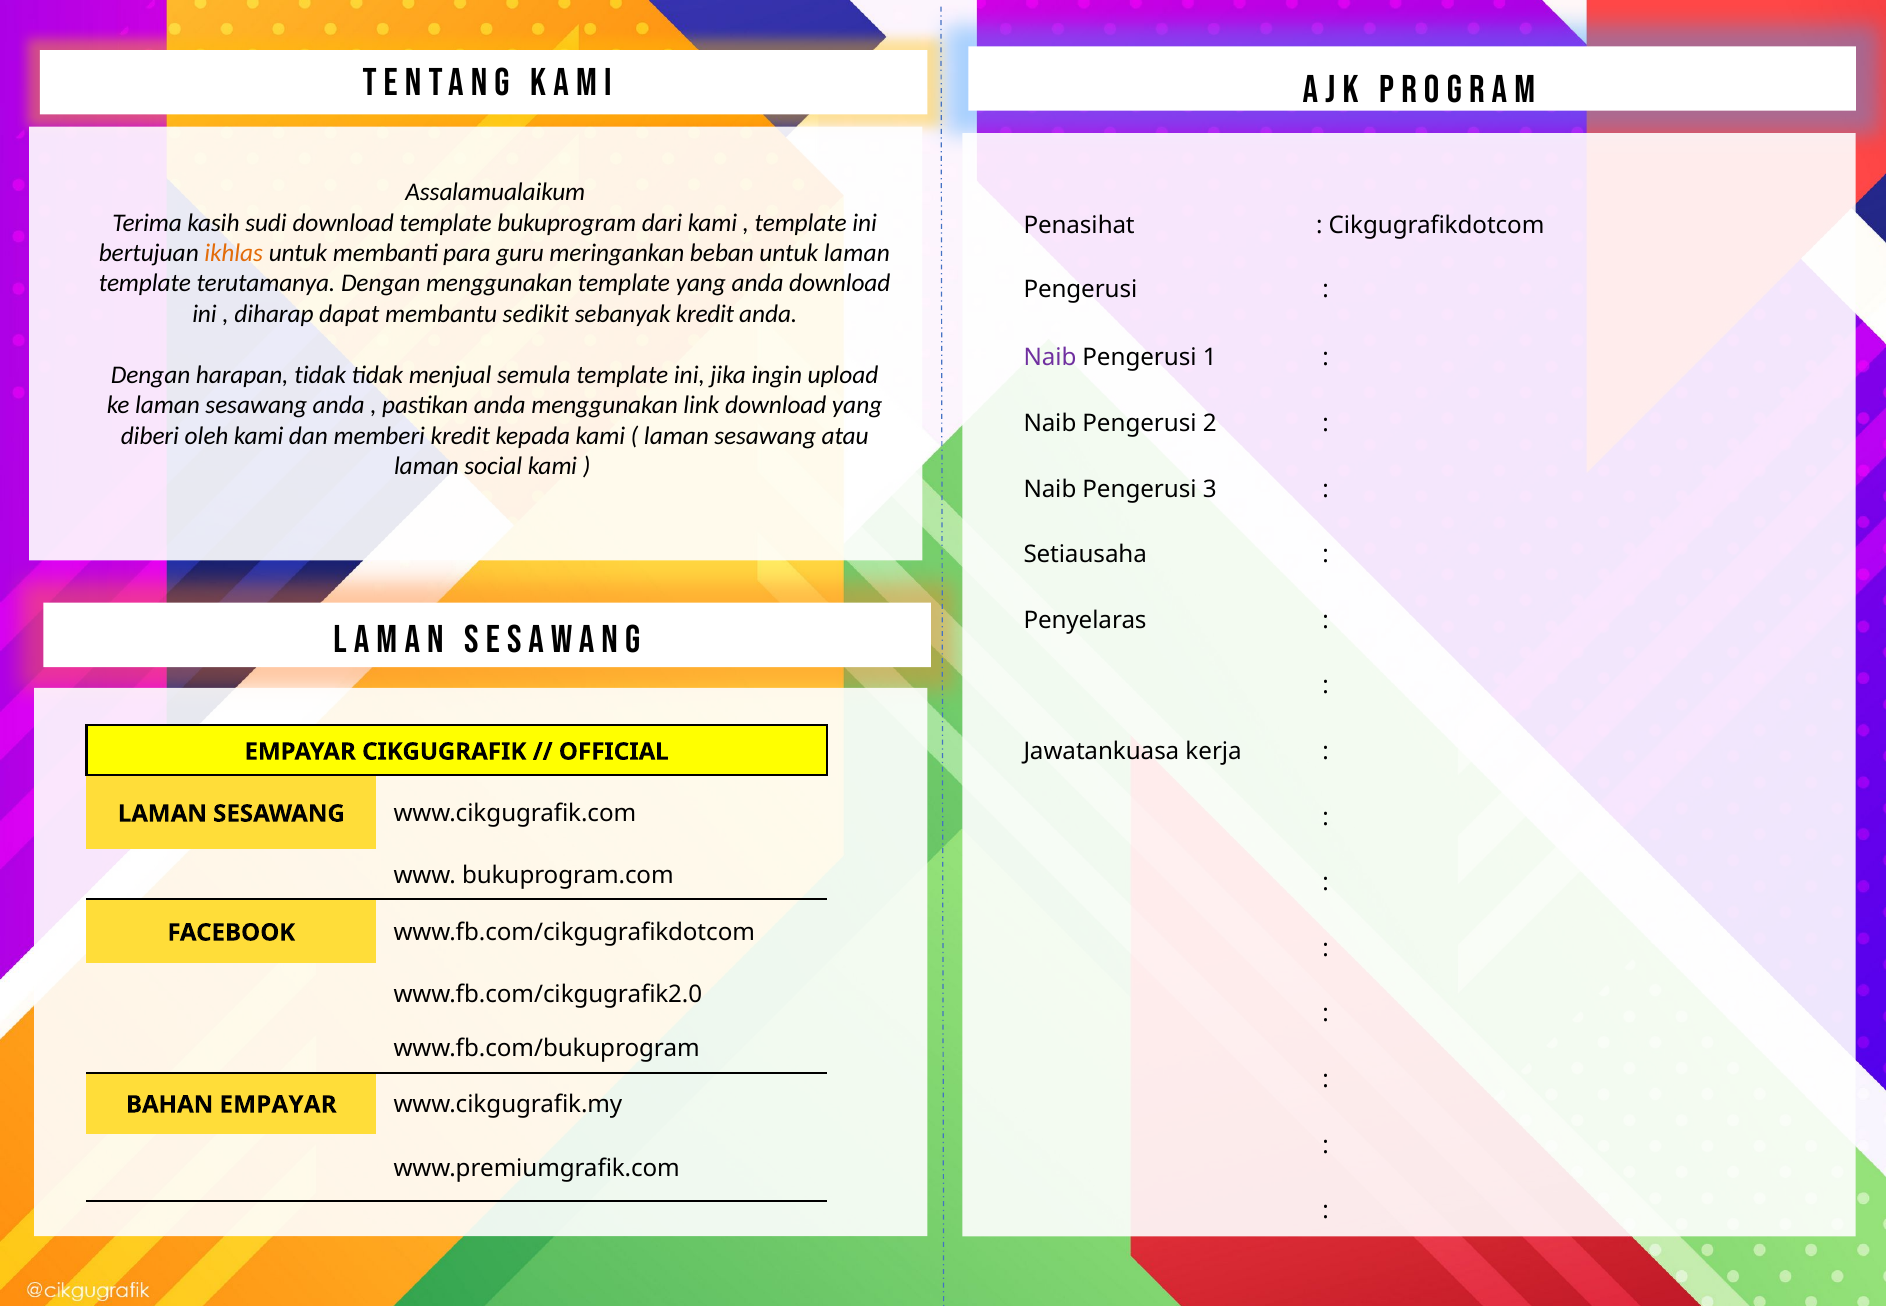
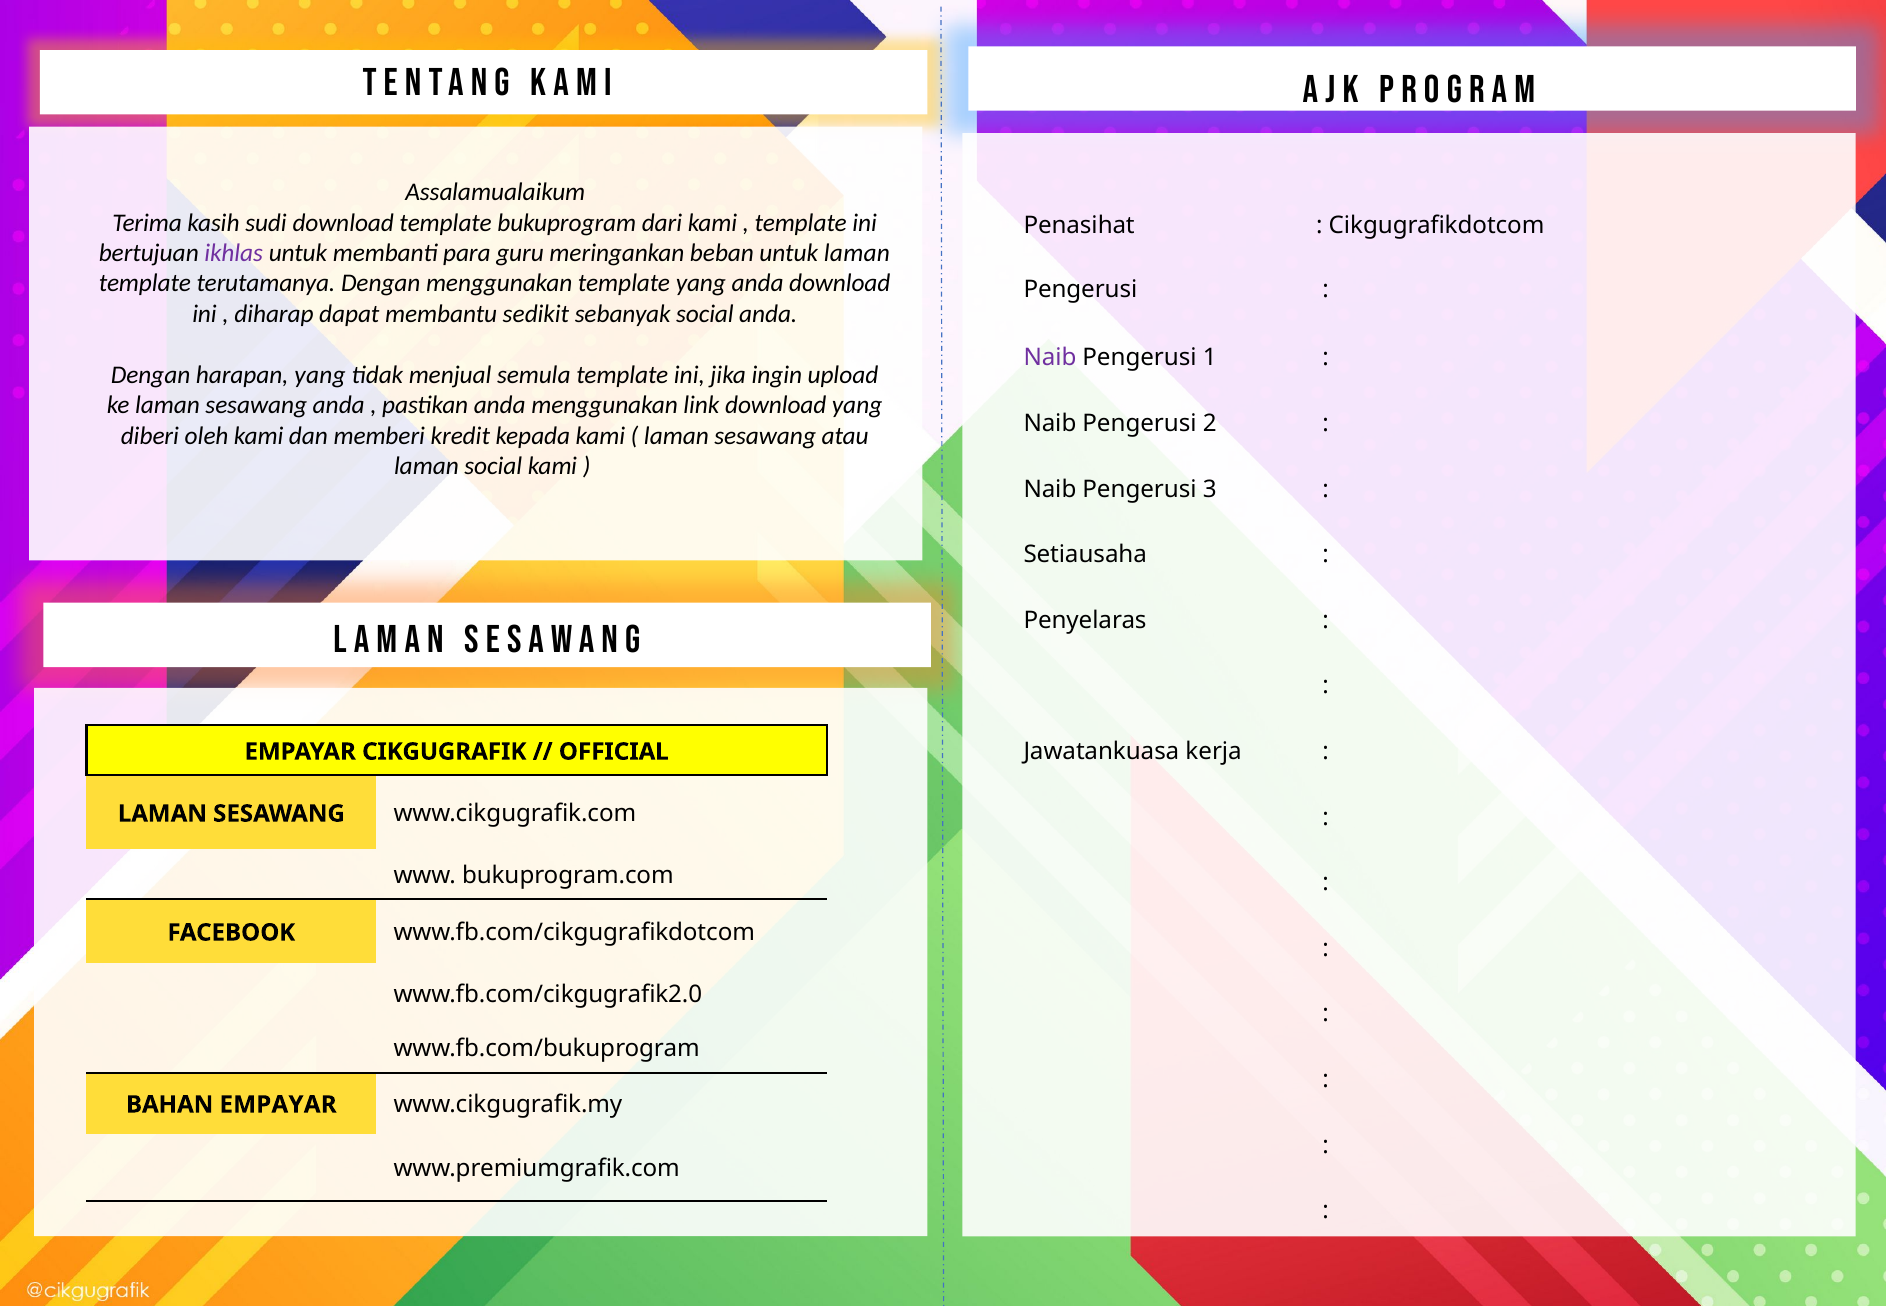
ikhlas colour: orange -> purple
sebanyak kredit: kredit -> social
harapan tidak: tidak -> yang
